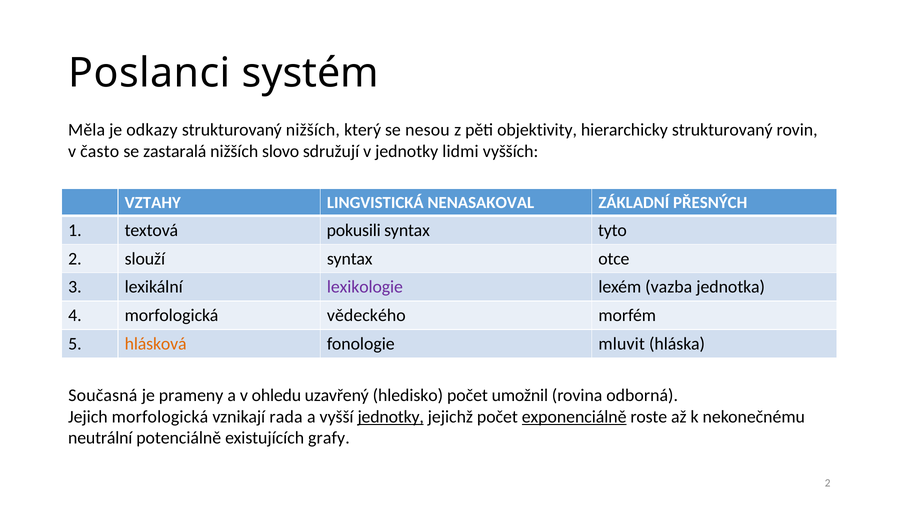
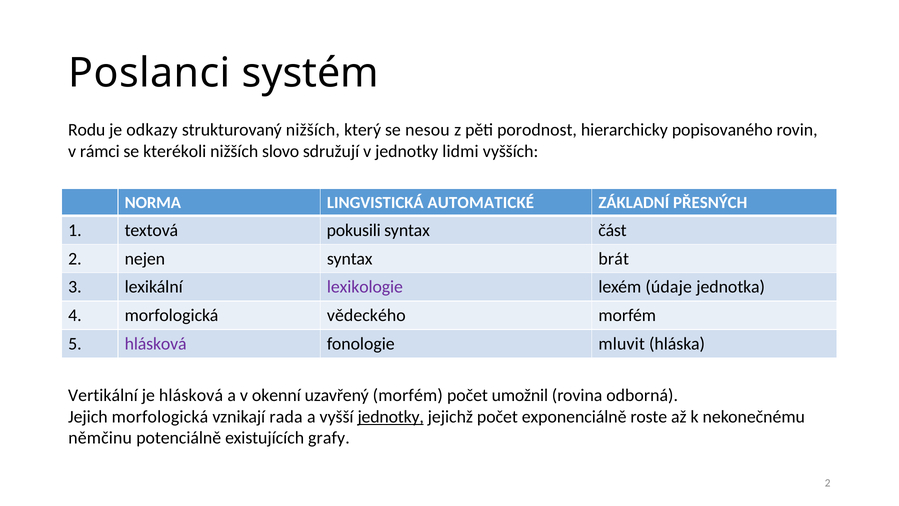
Měla: Měla -> Rodu
objektivity: objektivity -> porodnost
hierarchicky strukturovaný: strukturovaný -> popisovaného
často: často -> rámci
zastaralá: zastaralá -> kterékoli
VZTAHY: VZTAHY -> NORMA
NENASAKOVAL: NENASAKOVAL -> AUTOMATICKÉ
tyto: tyto -> část
slouží: slouží -> nejen
otce: otce -> brát
vazba: vazba -> údaje
hlásková at (156, 344) colour: orange -> purple
Současná: Současná -> Vertikální
je prameny: prameny -> hlásková
ohledu: ohledu -> okenní
uzavřený hledisko: hledisko -> morfém
exponenciálně underline: present -> none
neutrální: neutrální -> němčinu
